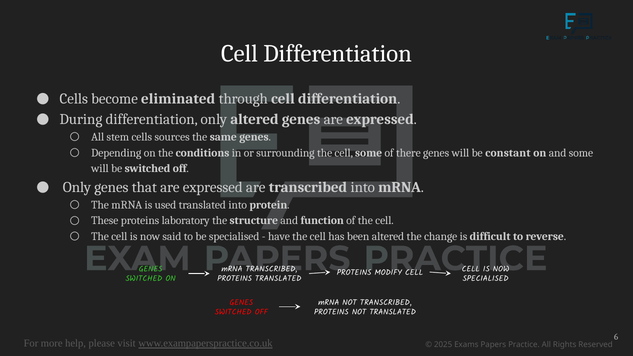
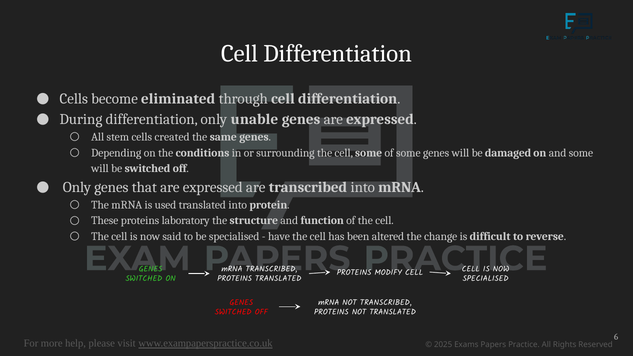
only altered: altered -> unable
sources: sources -> created
of there: there -> some
constant: constant -> damaged
